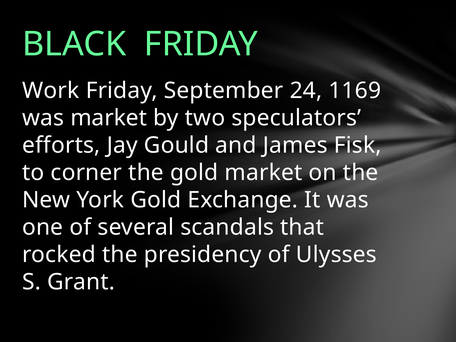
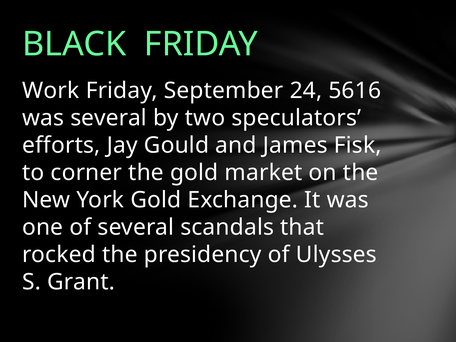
1169: 1169 -> 5616
was market: market -> several
